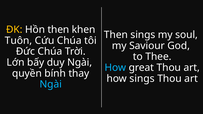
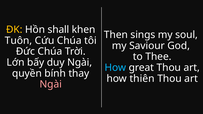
Hồn then: then -> shall
how sings: sings -> thiên
Ngài at (51, 84) colour: light blue -> pink
